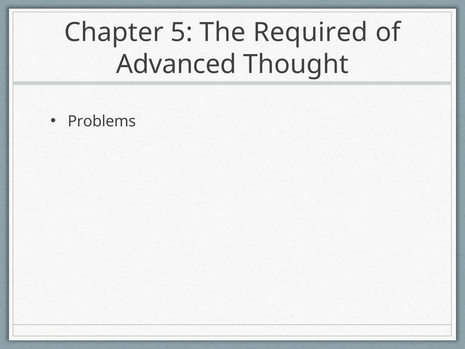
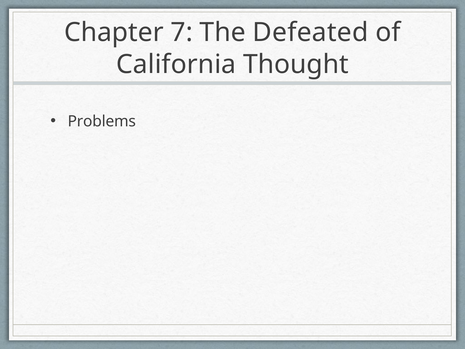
5: 5 -> 7
Required: Required -> Defeated
Advanced: Advanced -> California
